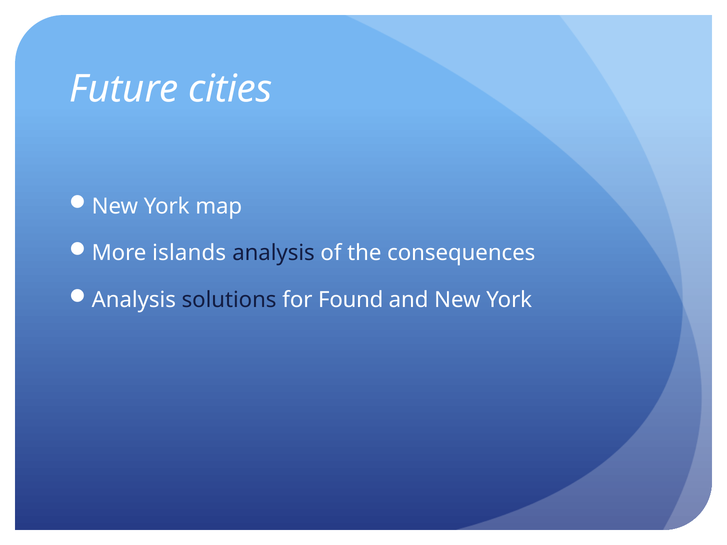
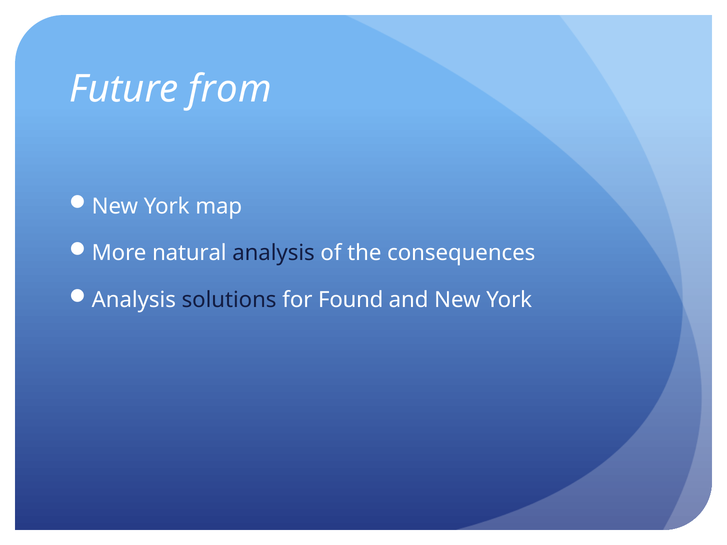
cities: cities -> from
islands: islands -> natural
